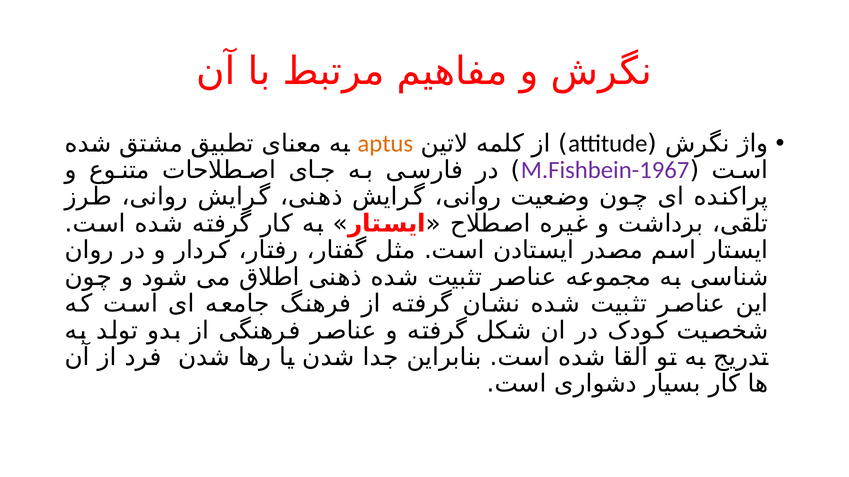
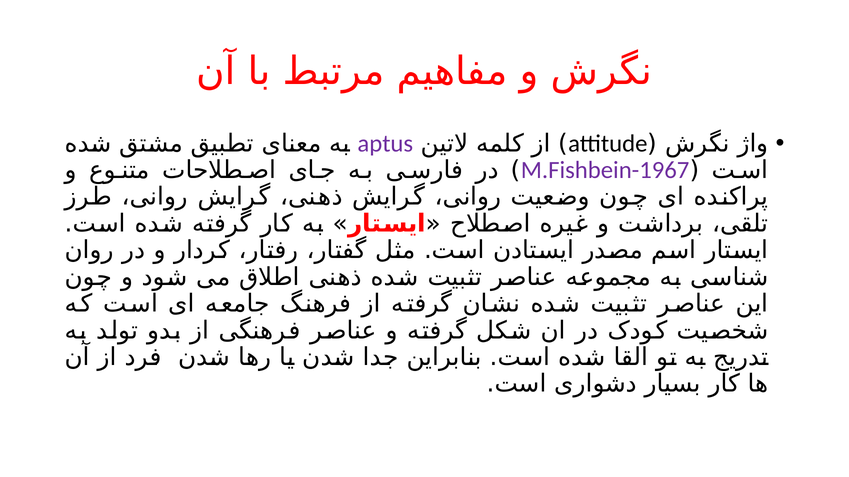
aptus colour: orange -> purple
